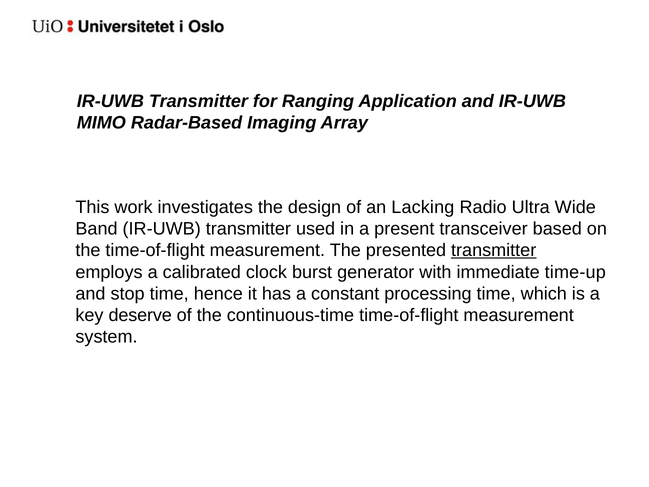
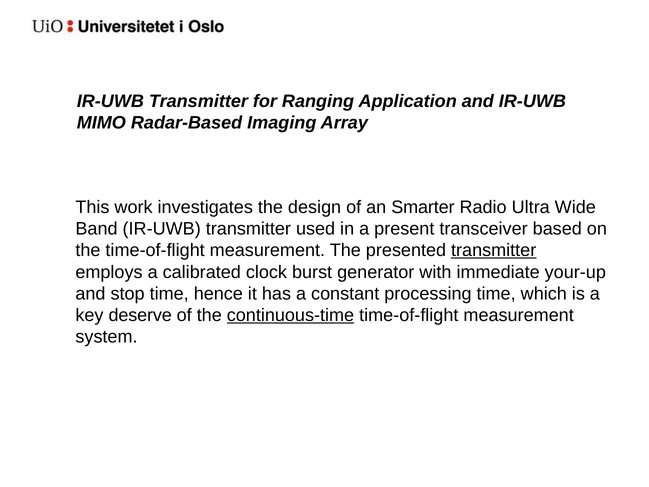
Lacking: Lacking -> Smarter
time-up: time-up -> your-up
continuous-time underline: none -> present
